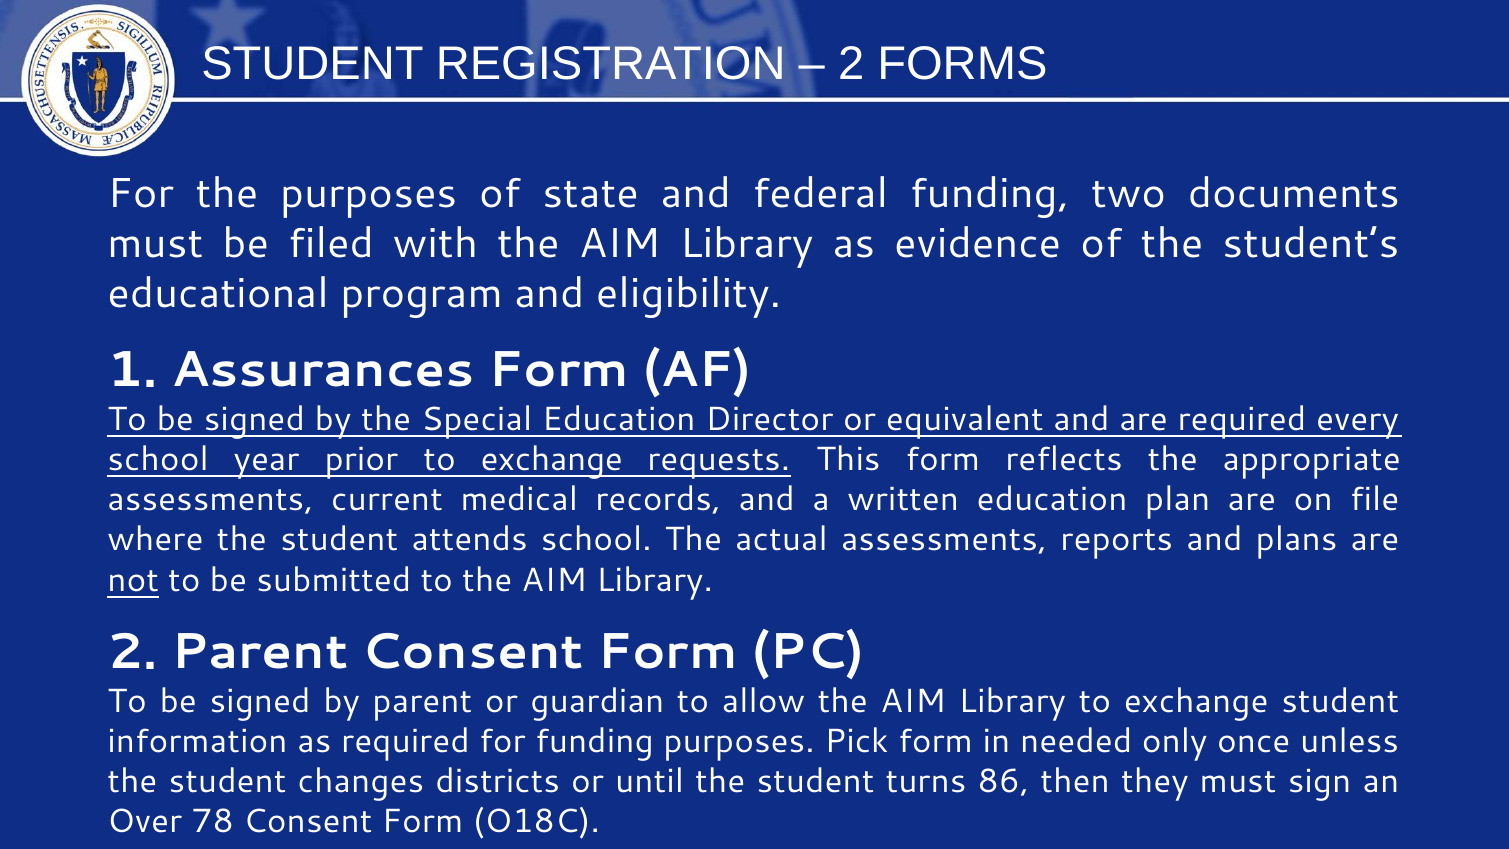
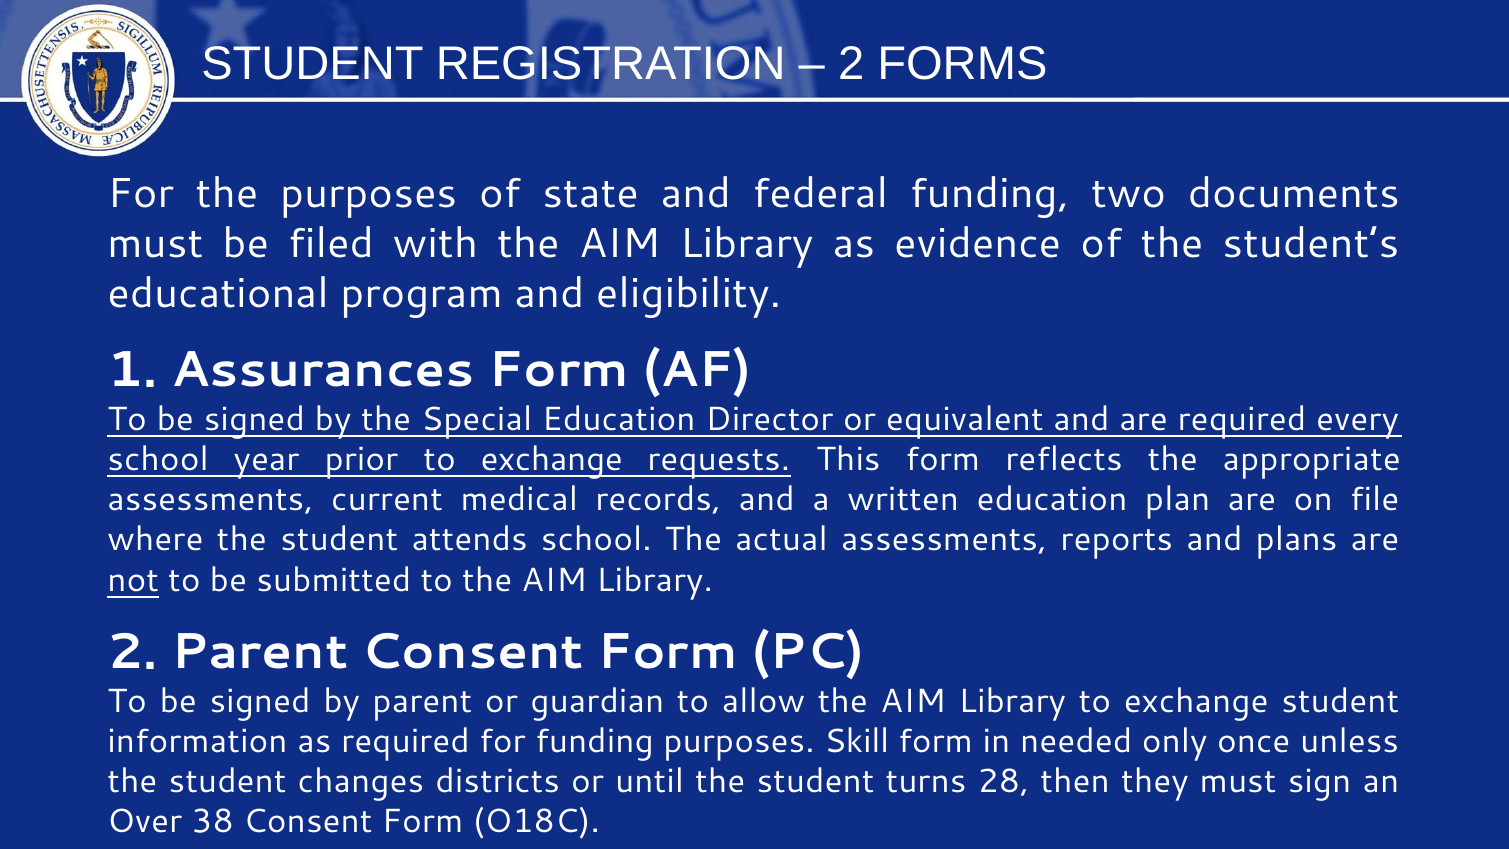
Pick: Pick -> Skill
86: 86 -> 28
78: 78 -> 38
